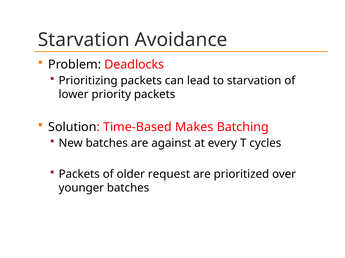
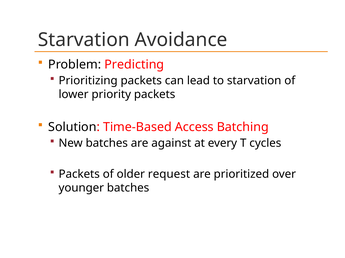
Deadlocks: Deadlocks -> Predicting
Makes: Makes -> Access
